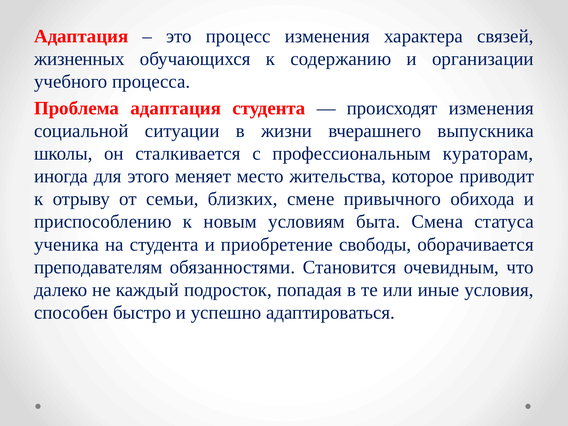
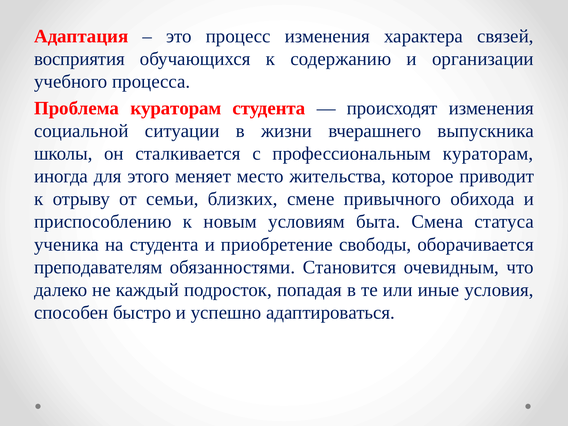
жизненных: жизненных -> восприятия
Проблема адаптация: адаптация -> кураторам
